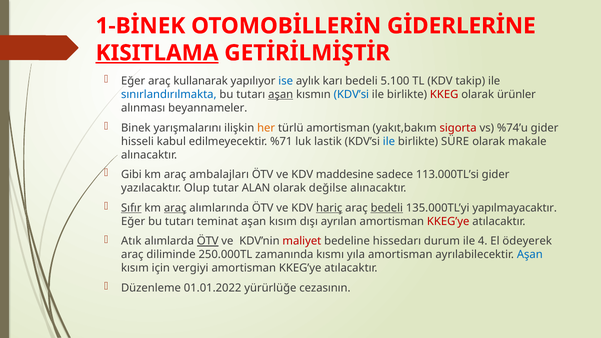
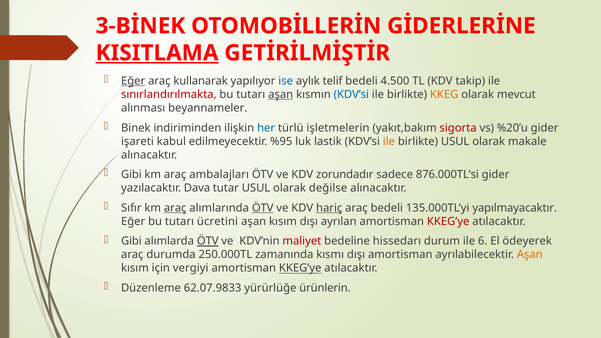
1-BİNEK: 1-BİNEK -> 3-BİNEK
Eğer at (133, 81) underline: none -> present
karı: karı -> telif
5.100: 5.100 -> 4.500
sınırlandırılmakta colour: blue -> red
KKEG colour: red -> orange
ürünler: ürünler -> mevcut
yarışmalarını: yarışmalarını -> indiriminden
her colour: orange -> blue
türlü amortisman: amortisman -> işletmelerin
%74’u: %74’u -> %20’u
hisseli: hisseli -> işareti
%71: %71 -> %95
ile at (389, 141) colour: blue -> orange
birlikte SÜRE: SÜRE -> USUL
maddesine: maddesine -> zorundadır
113.000TL’si: 113.000TL’si -> 876.000TL’si
Olup: Olup -> Dava
tutar ALAN: ALAN -> USUL
Sıfır underline: present -> none
ÖTV at (263, 208) underline: none -> present
bedeli at (387, 208) underline: present -> none
teminat: teminat -> ücretini
Atık at (131, 241): Atık -> Gibi
4: 4 -> 6
diliminde: diliminde -> durumda
kısmı yıla: yıla -> dışı
Aşan at (530, 255) colour: blue -> orange
KKEG’ye at (300, 268) underline: none -> present
01.01.2022: 01.01.2022 -> 62.07.9833
cezasının: cezasının -> ürünlerin
